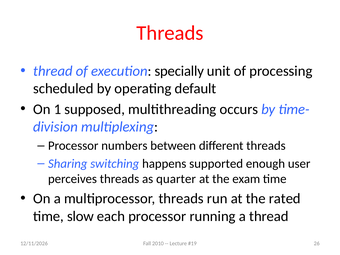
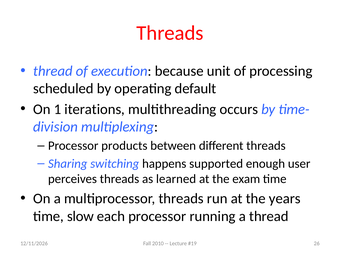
specially: specially -> because
supposed: supposed -> iterations
numbers: numbers -> products
quarter: quarter -> learned
rated: rated -> years
